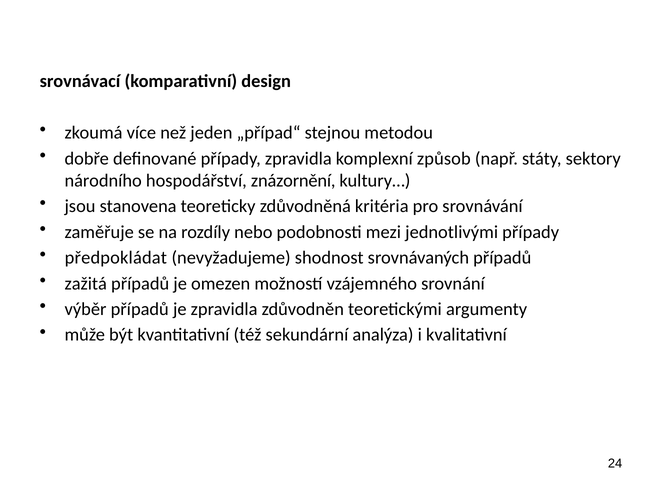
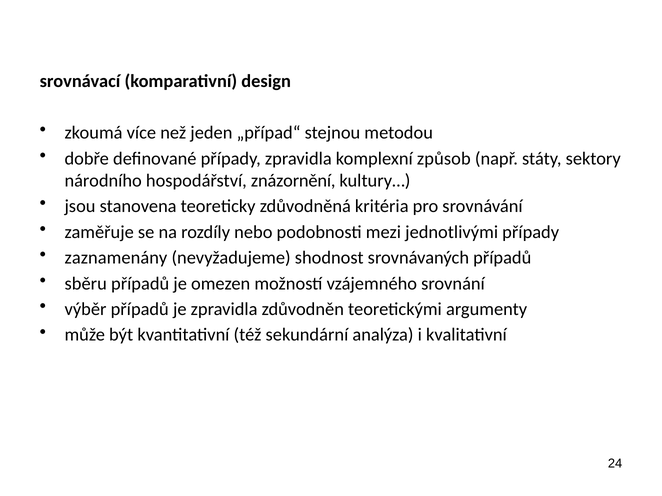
předpokládat: předpokládat -> zaznamenány
zažitá: zažitá -> sběru
